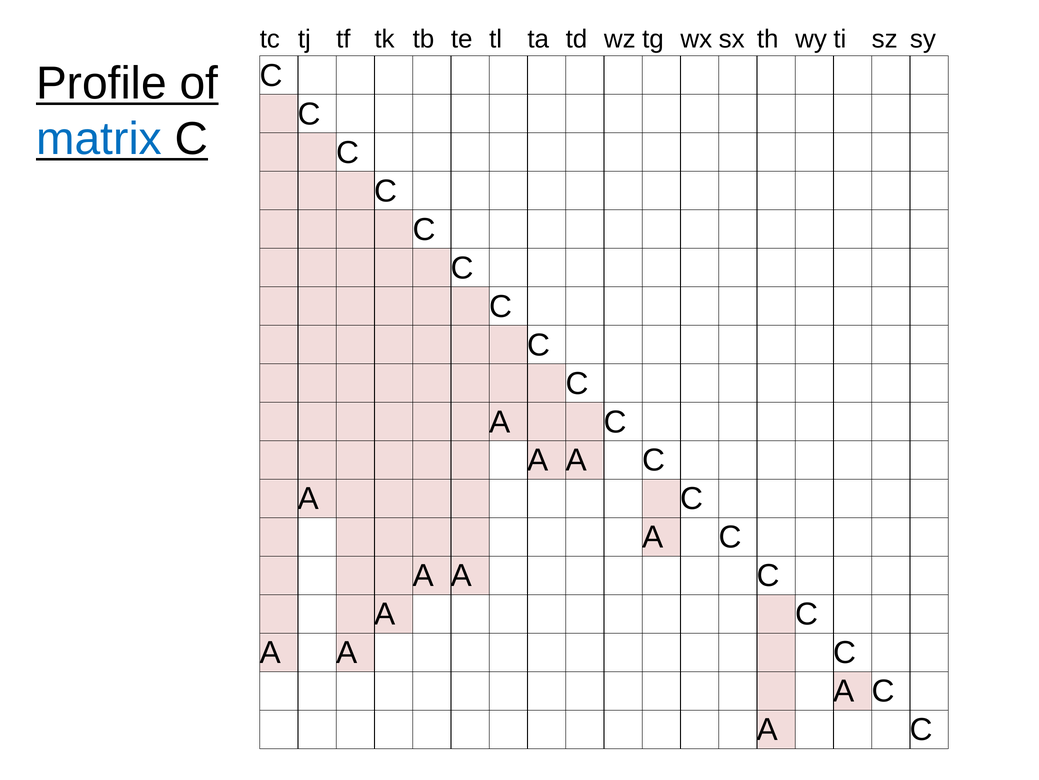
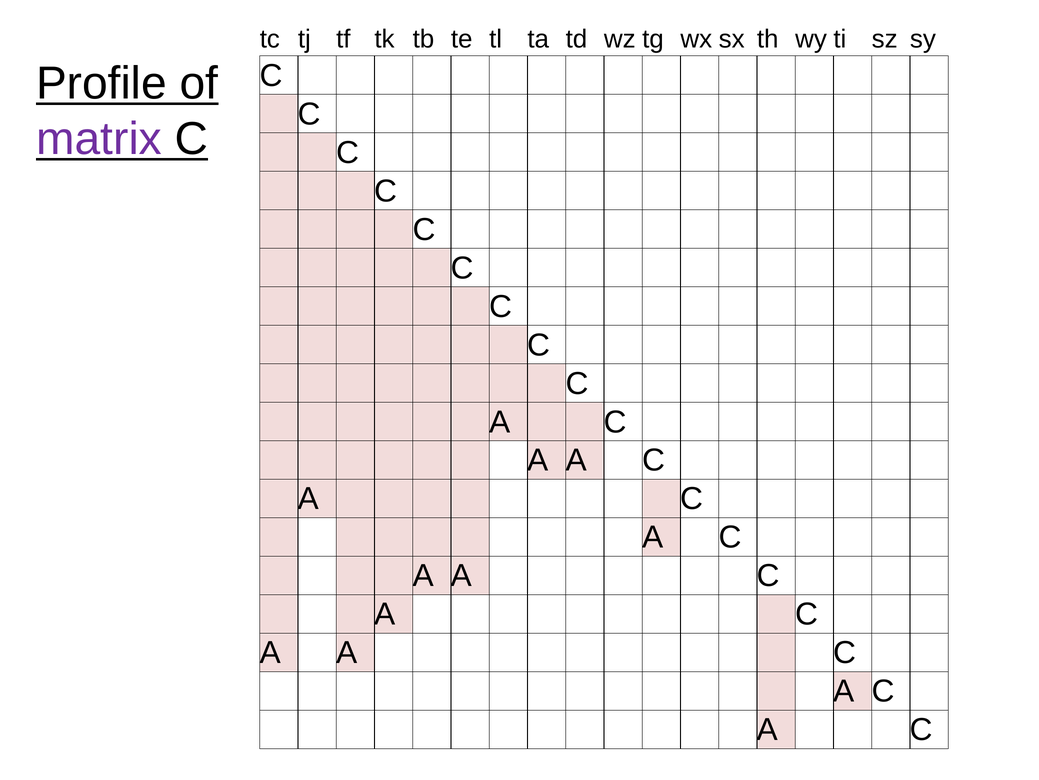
matrix colour: blue -> purple
